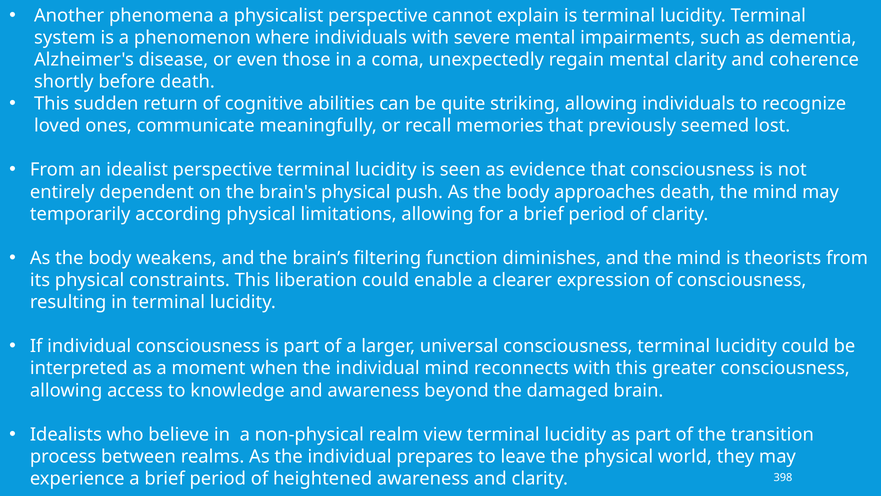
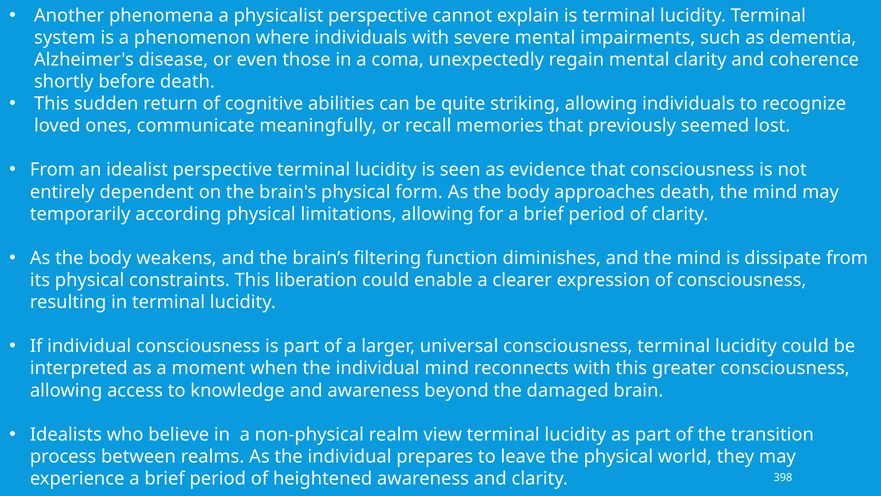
push: push -> form
theorists: theorists -> dissipate
